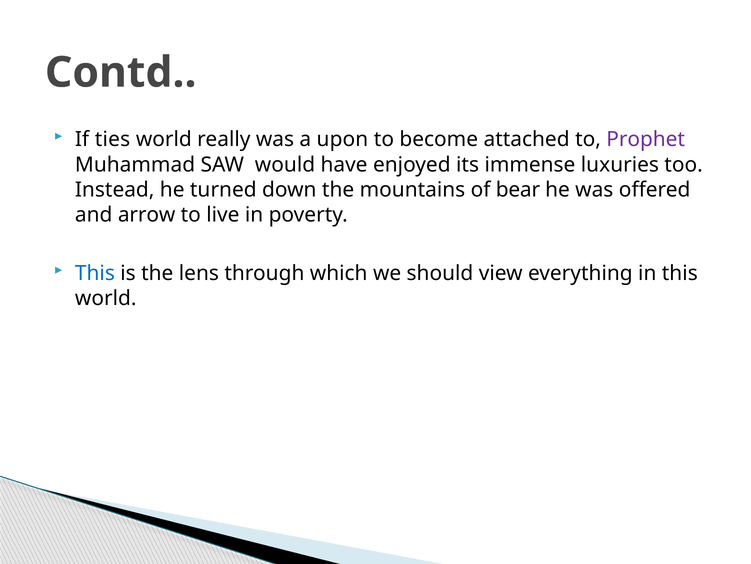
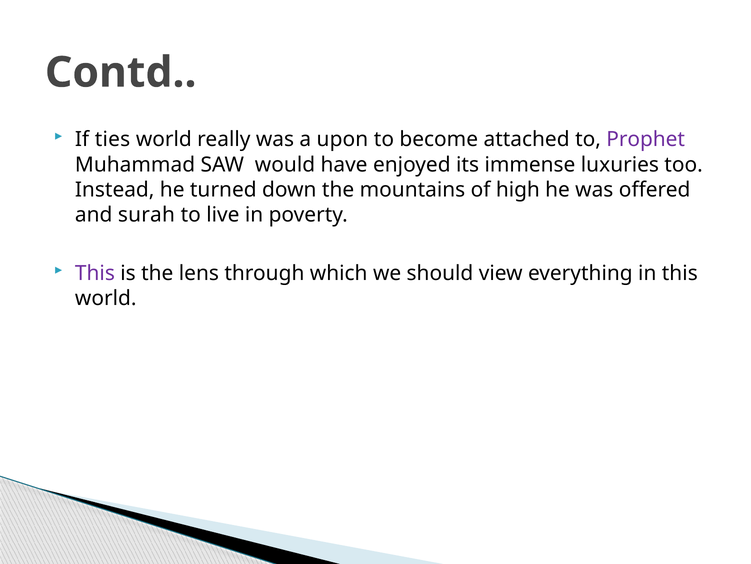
bear: bear -> high
arrow: arrow -> surah
This at (95, 273) colour: blue -> purple
